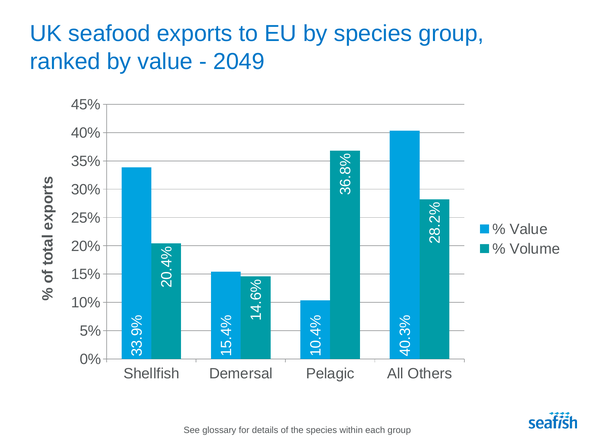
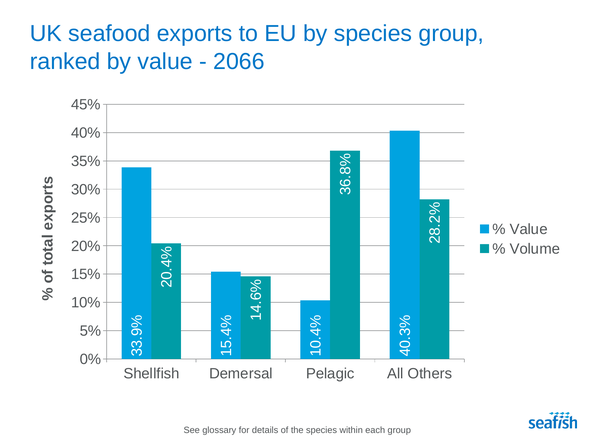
2049: 2049 -> 2066
